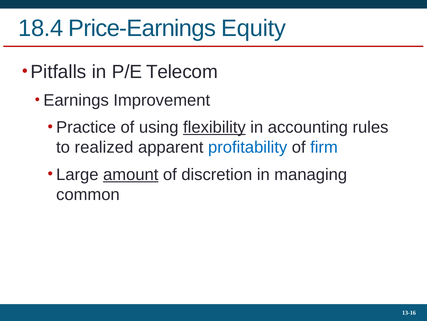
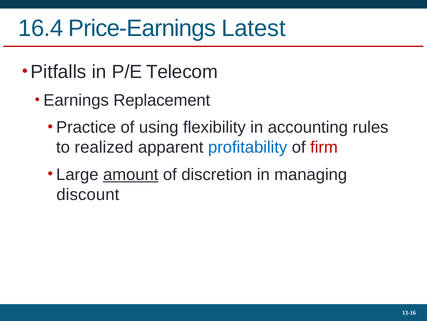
18.4: 18.4 -> 16.4
Equity: Equity -> Latest
Improvement: Improvement -> Replacement
flexibility underline: present -> none
firm colour: blue -> red
common: common -> discount
